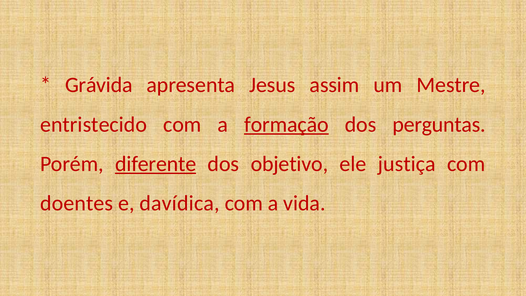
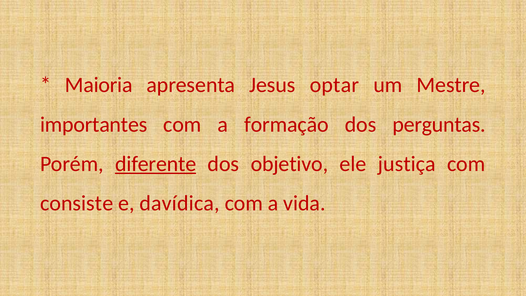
Grávida: Grávida -> Maioria
assim: assim -> optar
entristecido: entristecido -> importantes
formação underline: present -> none
doentes: doentes -> consiste
